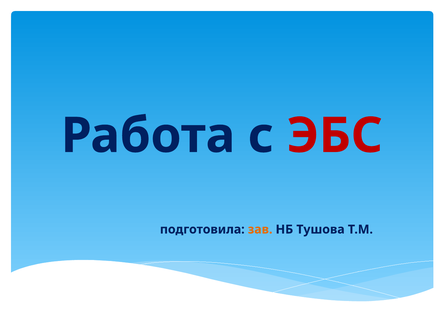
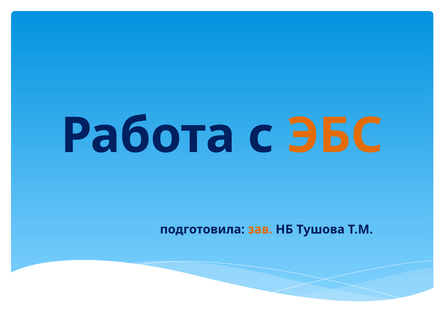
ЭБС colour: red -> orange
